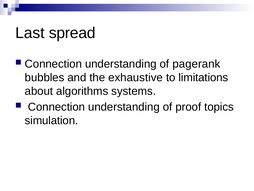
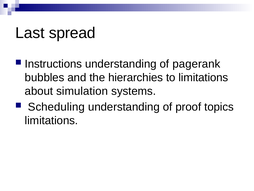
Connection at (53, 64): Connection -> Instructions
exhaustive: exhaustive -> hierarchies
algorithms: algorithms -> simulation
Connection at (56, 107): Connection -> Scheduling
simulation at (51, 120): simulation -> limitations
